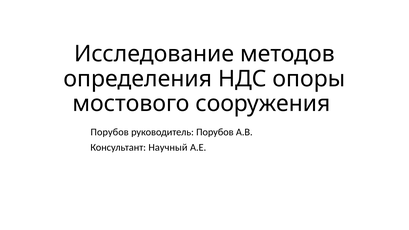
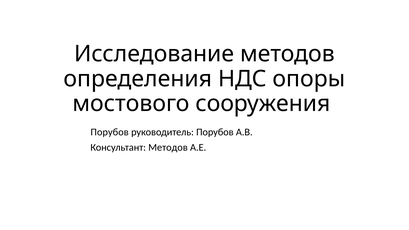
Консультант Научный: Научный -> Методов
